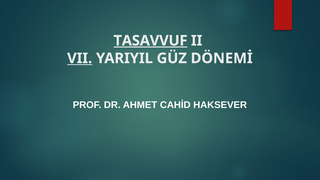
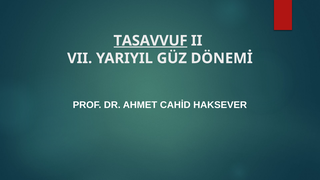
VII underline: present -> none
